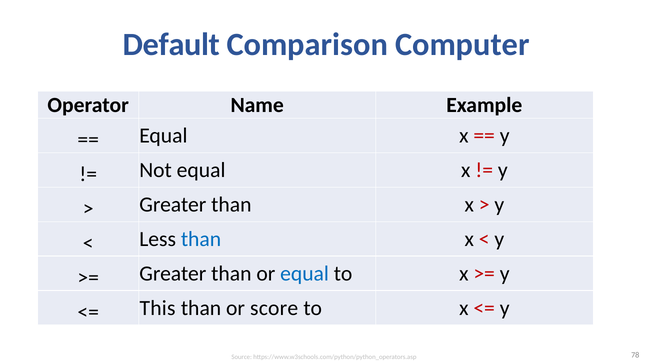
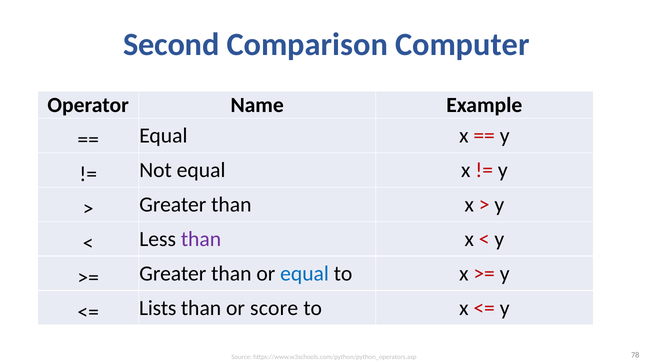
Default: Default -> Second
than at (201, 239) colour: blue -> purple
This: This -> Lists
